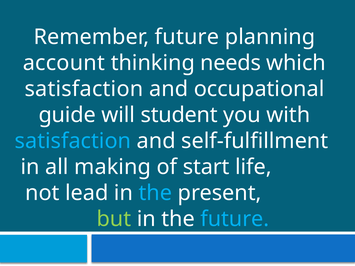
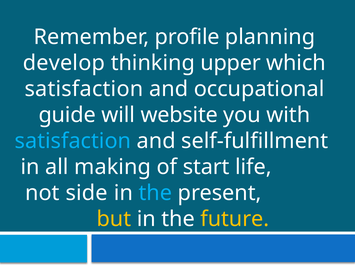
Remember future: future -> profile
account: account -> develop
needs: needs -> upper
student: student -> website
lead: lead -> side
but colour: light green -> yellow
future at (235, 219) colour: light blue -> yellow
